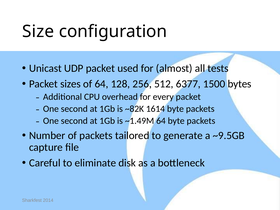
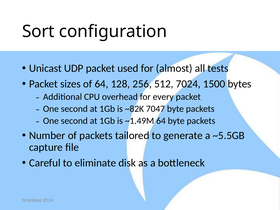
Size: Size -> Sort
6377: 6377 -> 7024
1614: 1614 -> 7047
~9.5GB: ~9.5GB -> ~5.5GB
